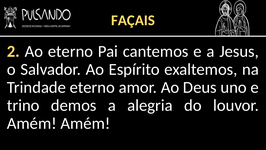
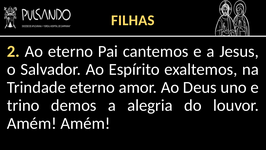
FAÇAIS: FAÇAIS -> FILHAS
